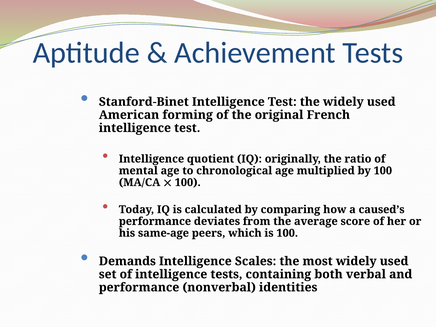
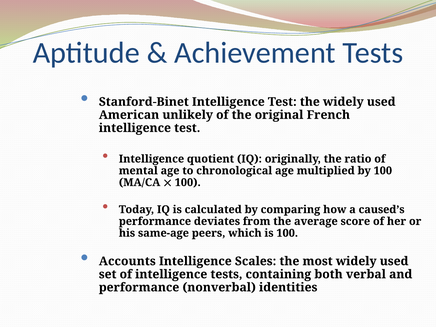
forming: forming -> unlikely
Demands: Demands -> Accounts
